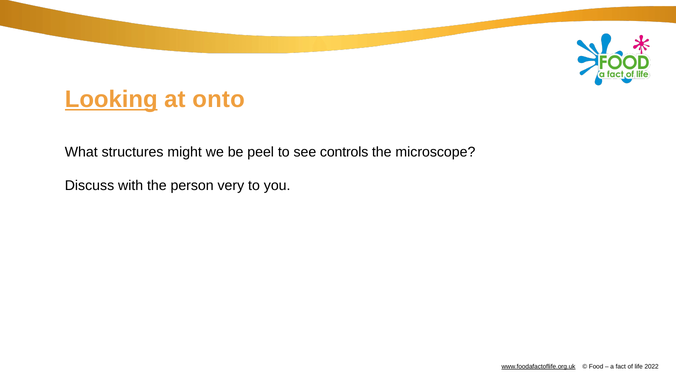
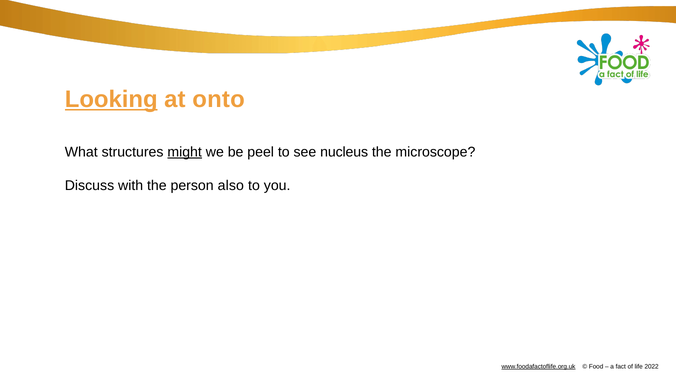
might underline: none -> present
controls: controls -> nucleus
very: very -> also
